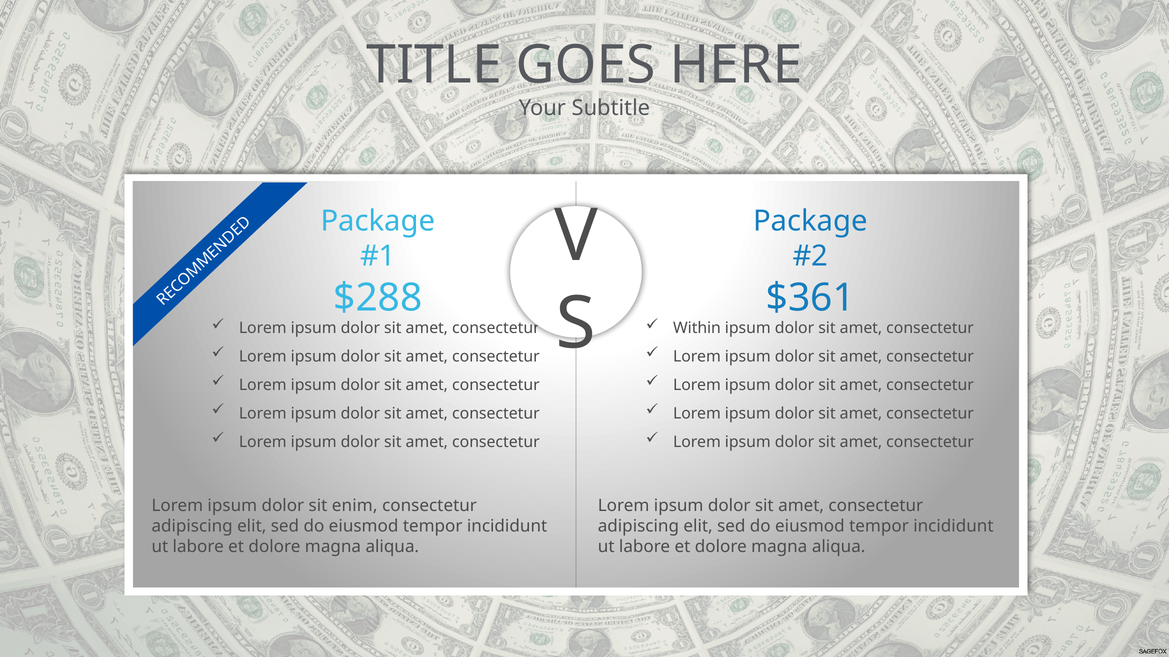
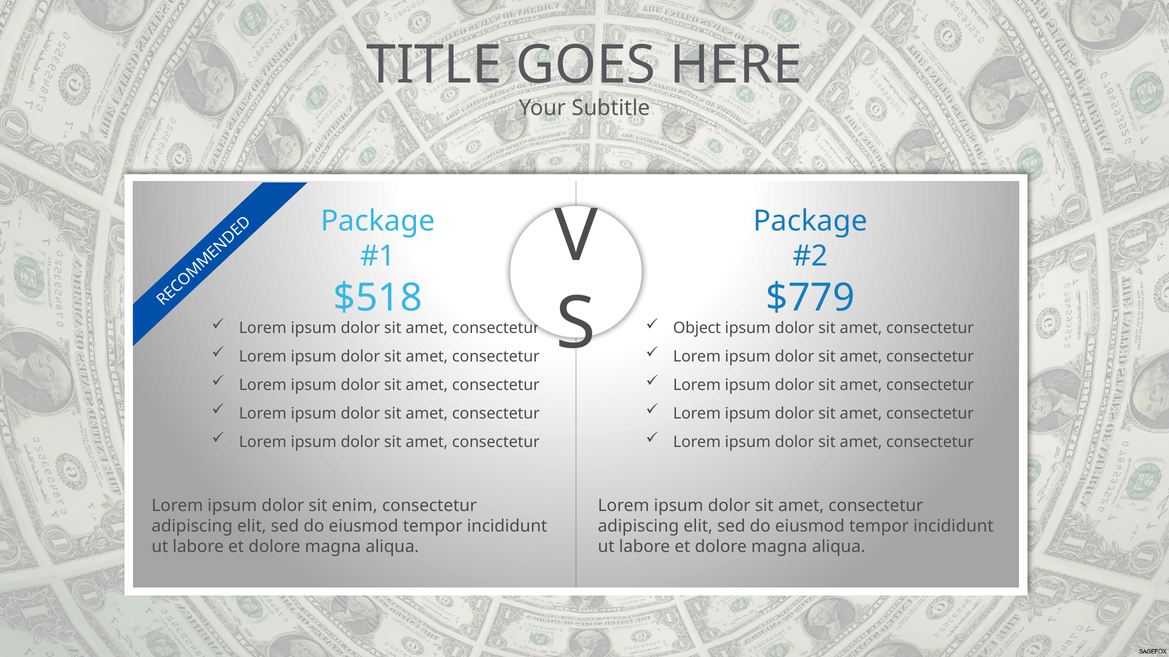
$288: $288 -> $518
$361: $361 -> $779
Within: Within -> Object
